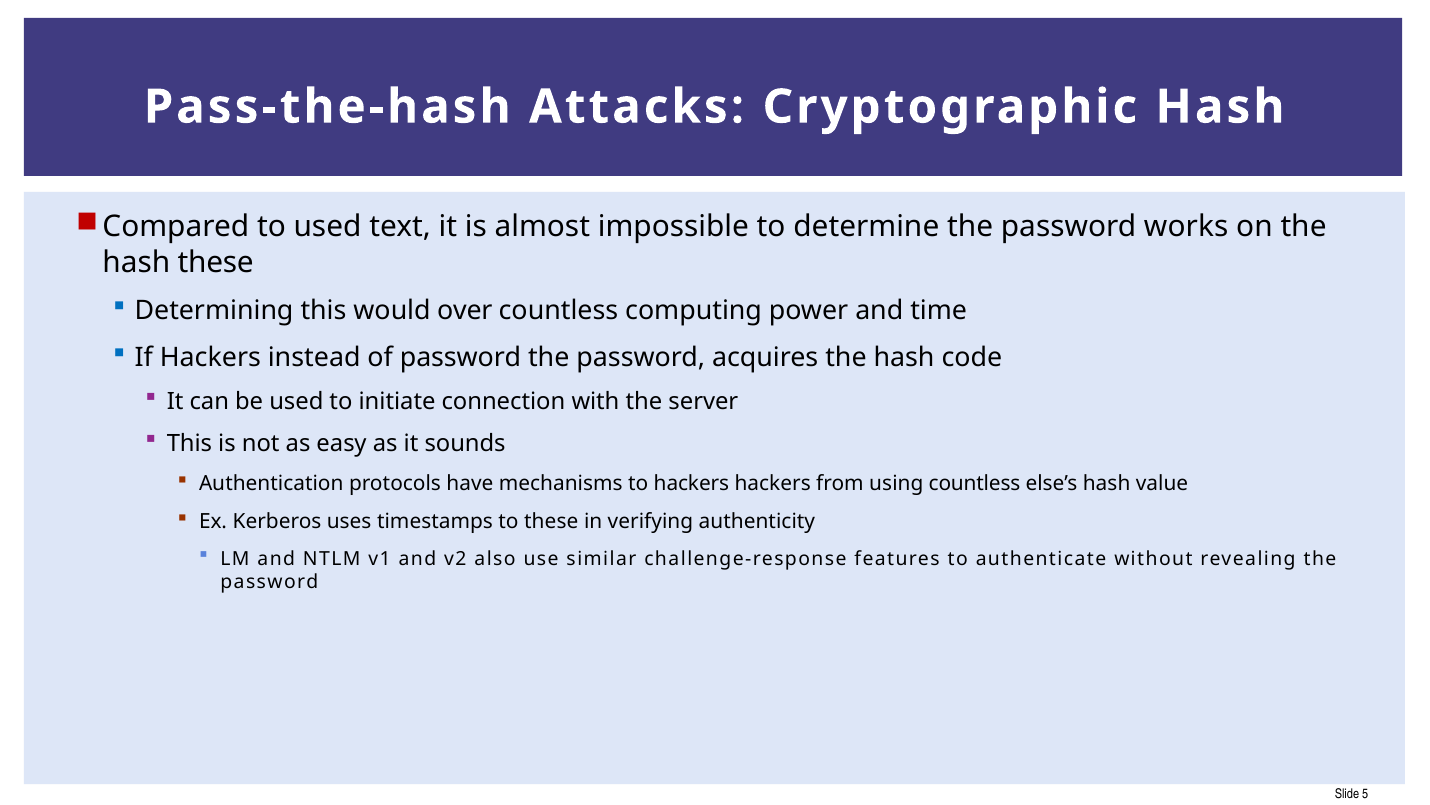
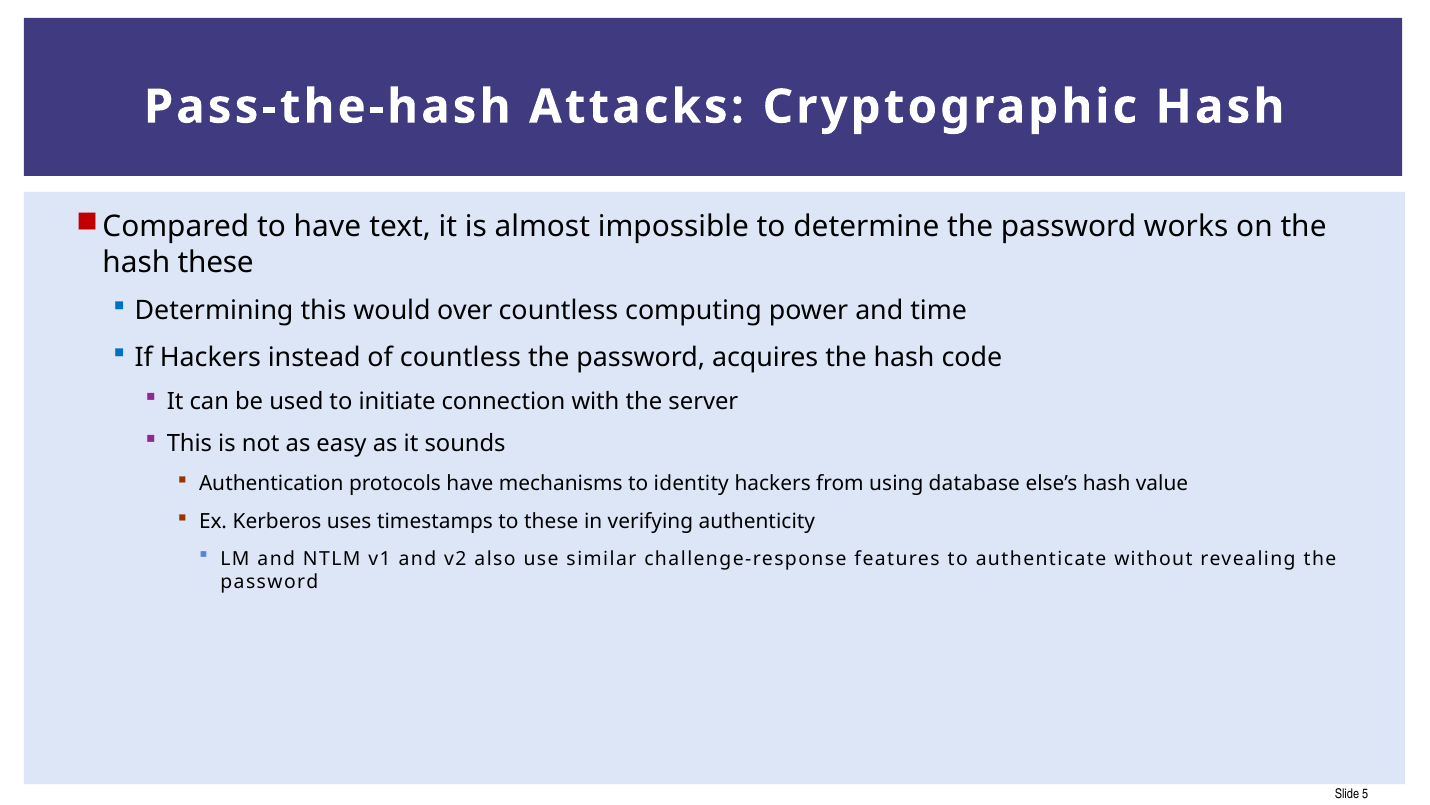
to used: used -> have
of password: password -> countless
to hackers: hackers -> identity
using countless: countless -> database
